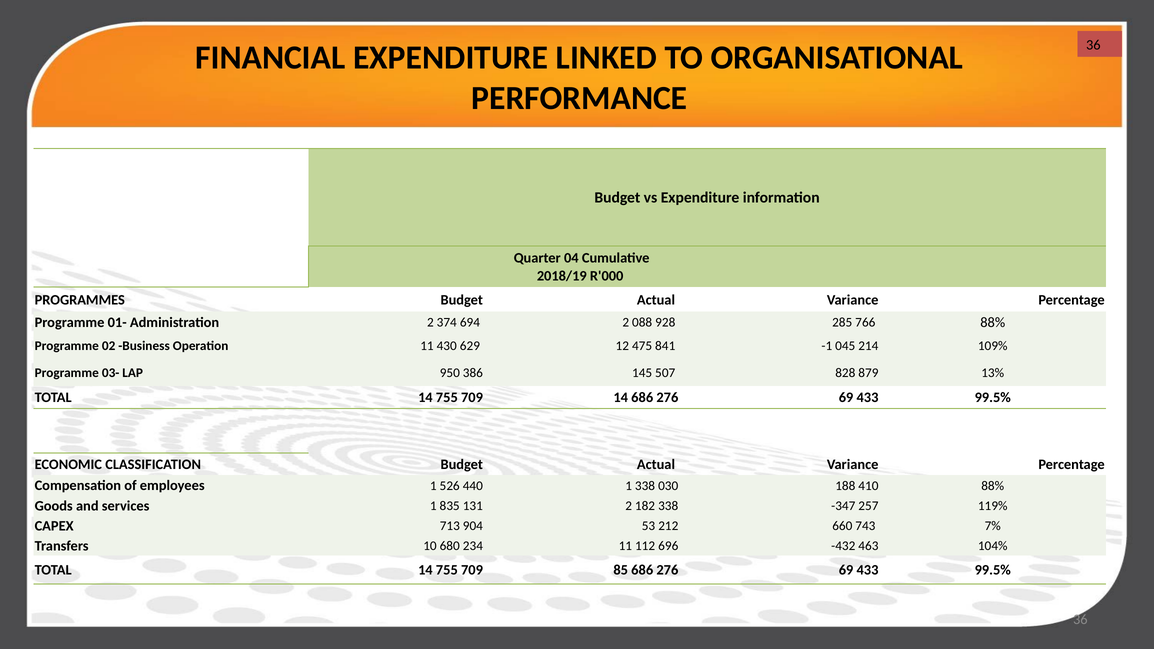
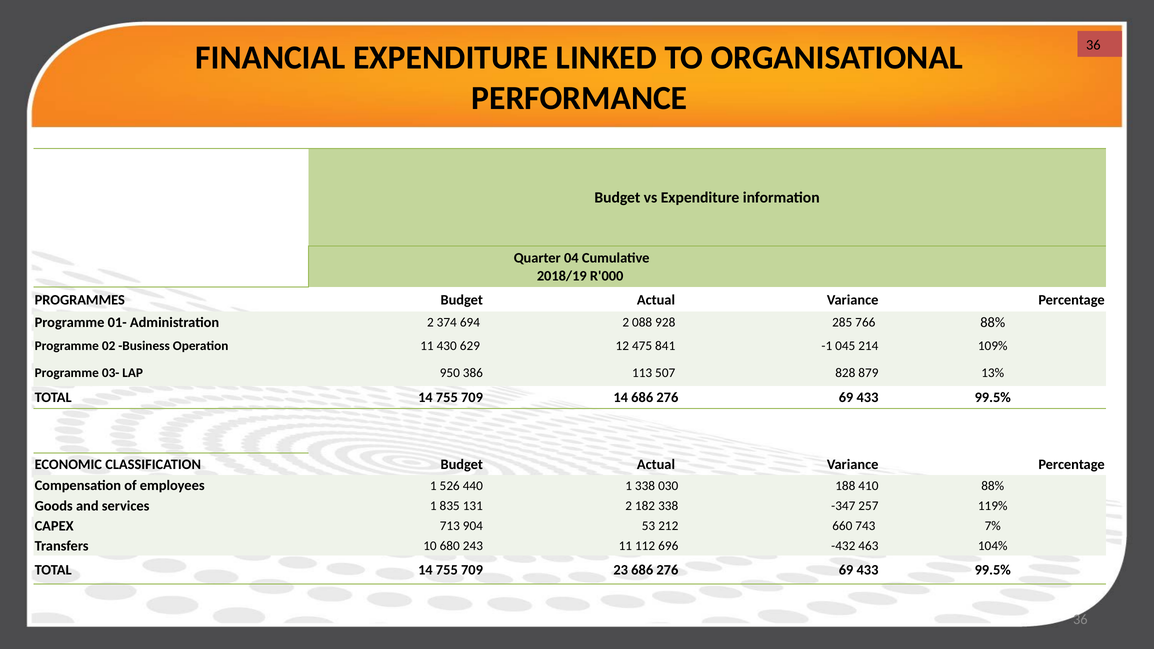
145: 145 -> 113
234: 234 -> 243
85: 85 -> 23
